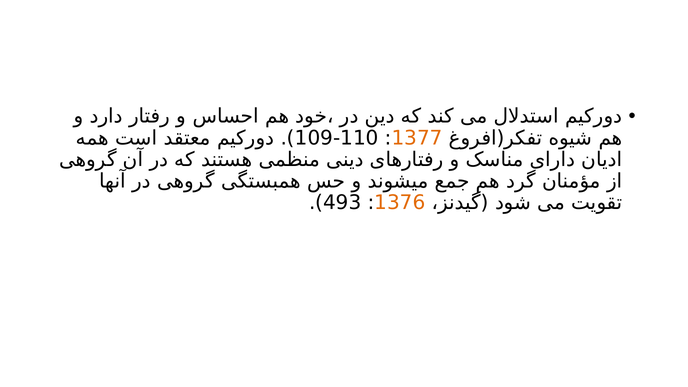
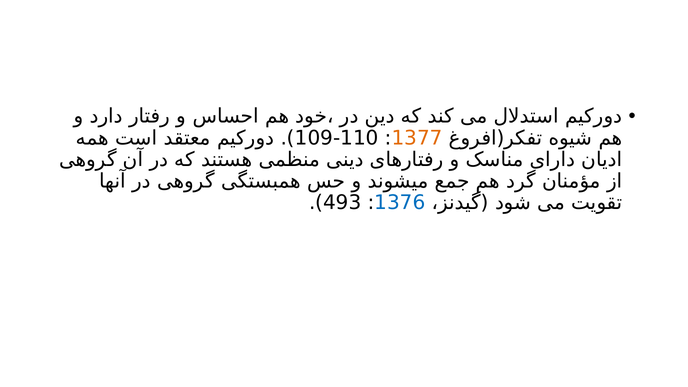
1376 colour: orange -> blue
